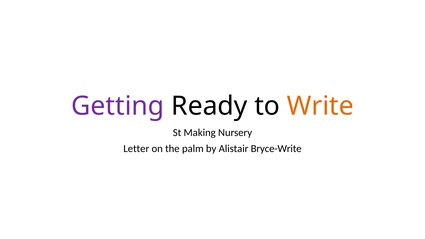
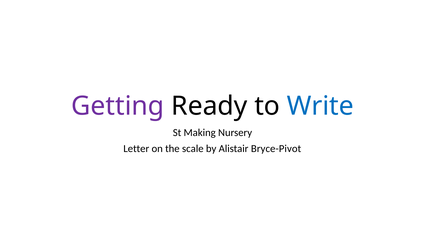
Write colour: orange -> blue
palm: palm -> scale
Bryce-Write: Bryce-Write -> Bryce-Pivot
